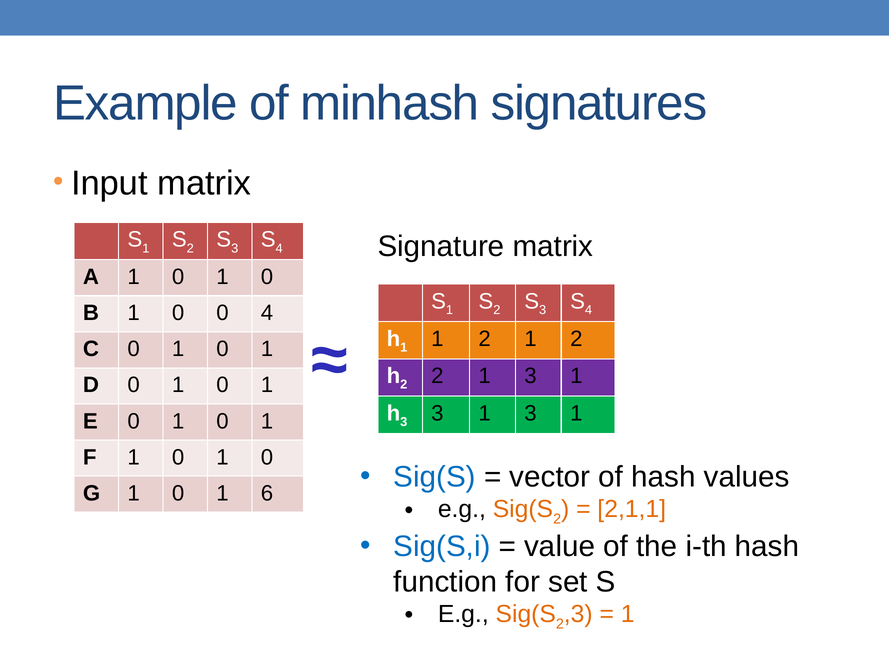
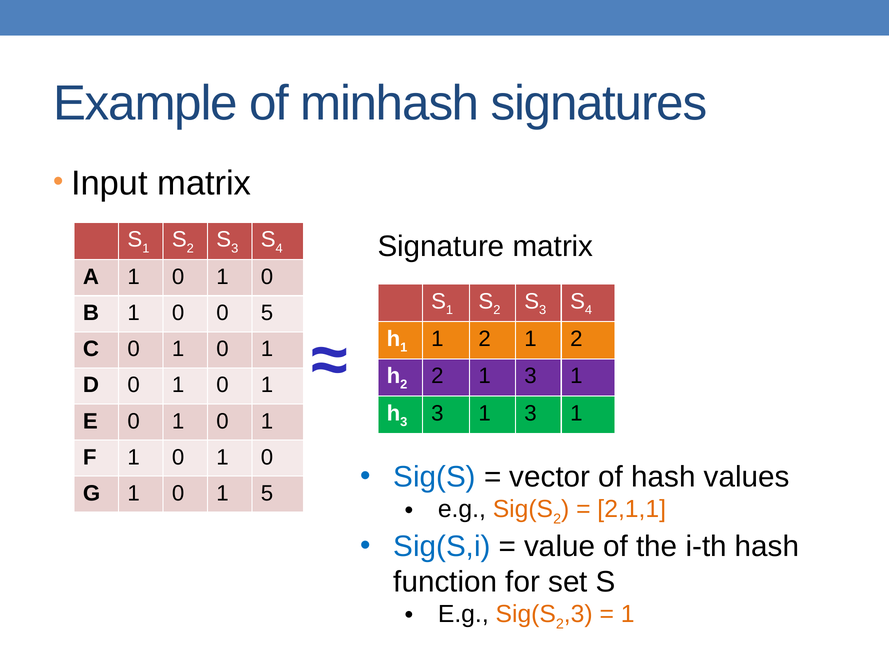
0 4: 4 -> 5
1 6: 6 -> 5
